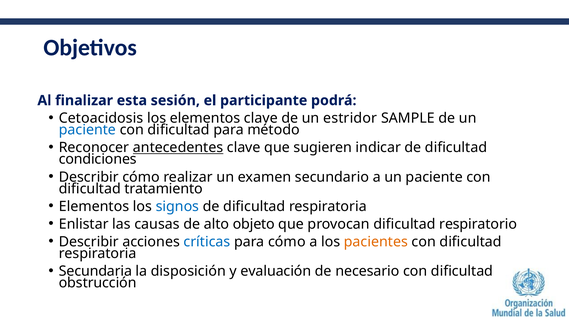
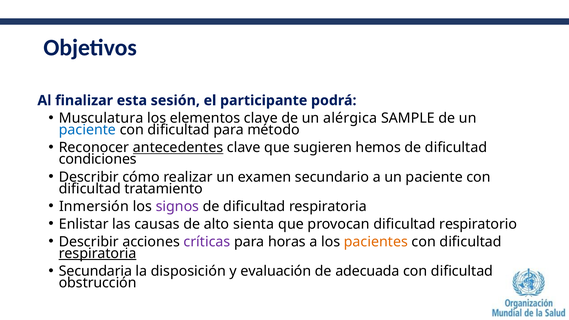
Cetoacidosis: Cetoacidosis -> Musculatura
estridor: estridor -> alérgica
indicar: indicar -> hemos
Elementos at (94, 206): Elementos -> Inmersión
signos colour: blue -> purple
objeto: objeto -> sienta
críticas colour: blue -> purple
para cómo: cómo -> horas
respiratoria at (98, 254) underline: none -> present
necesario: necesario -> adecuada
